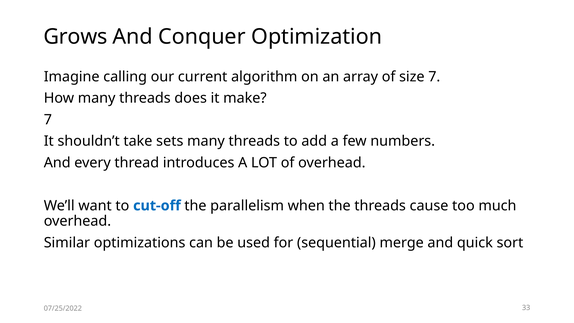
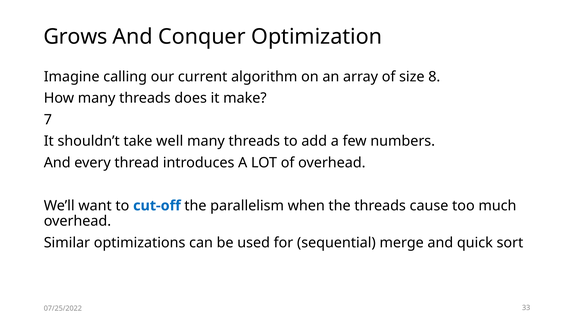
size 7: 7 -> 8
sets: sets -> well
